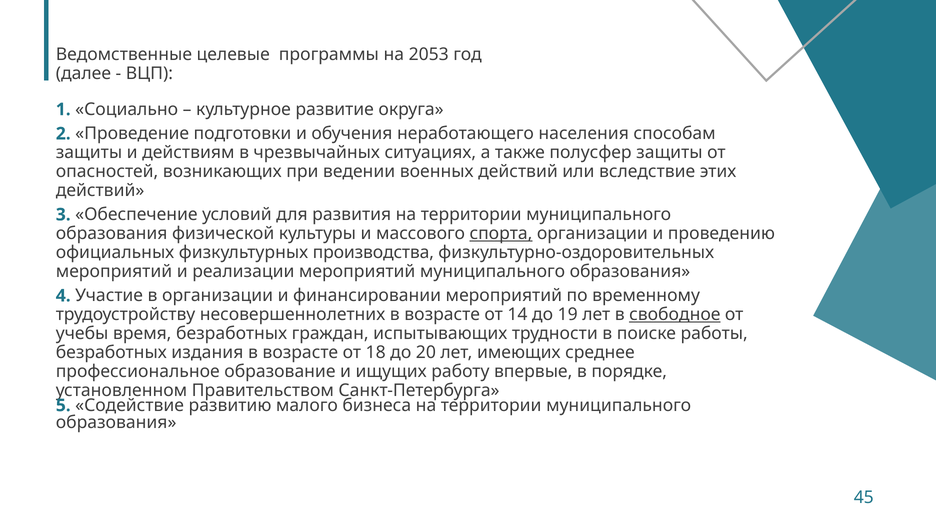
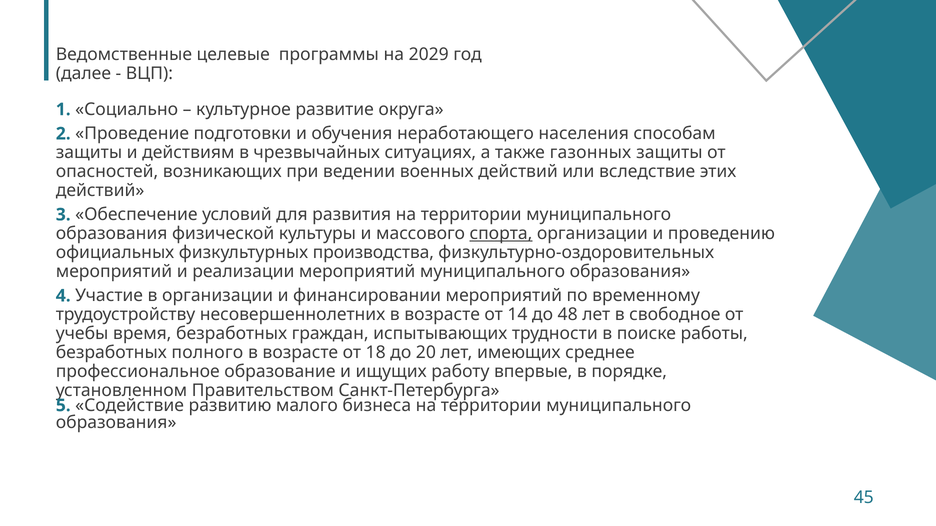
2053: 2053 -> 2029
полусфер: полусфер -> газонных
19: 19 -> 48
свободное underline: present -> none
издания: издания -> полного
